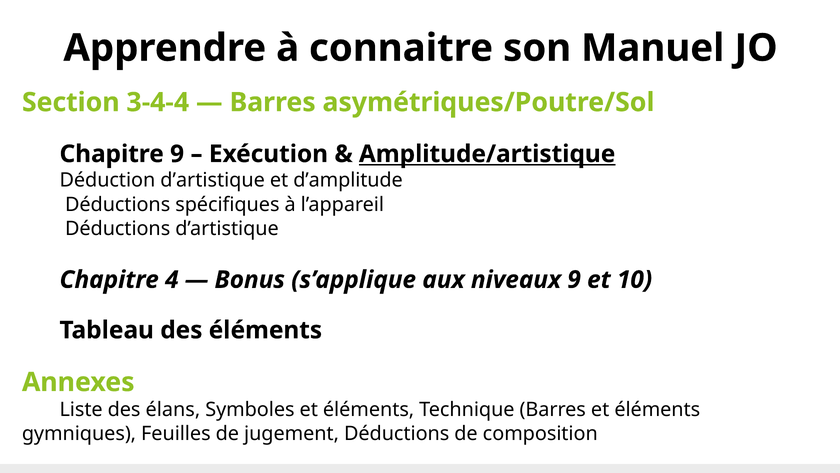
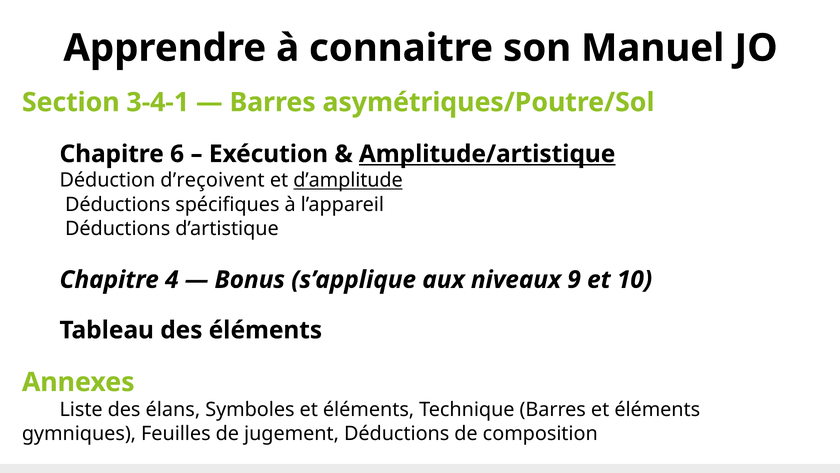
3-4-4: 3-4-4 -> 3-4-1
Chapitre 9: 9 -> 6
Déduction d’artistique: d’artistique -> d’reçoivent
d’amplitude underline: none -> present
